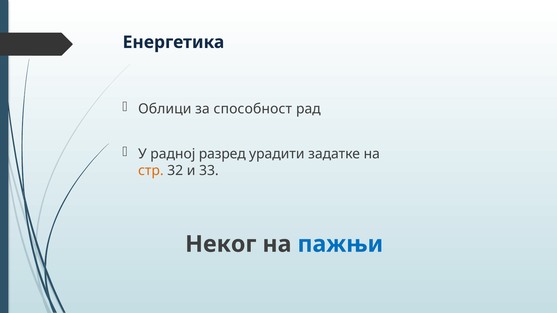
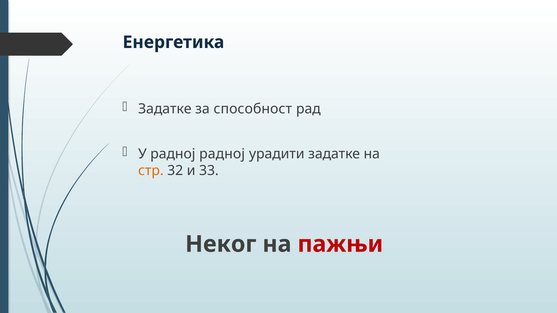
Облици at (165, 109): Облици -> Задатке
радној разред: разред -> радној
пажњи colour: blue -> red
